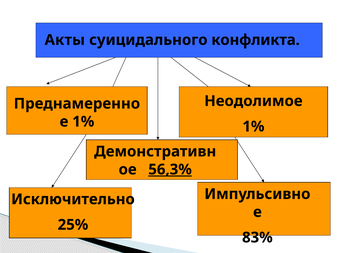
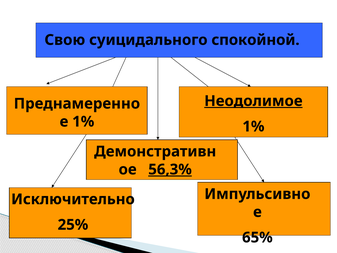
Акты: Акты -> Свою
конфликта: конфликта -> спокойной
Неодолимое underline: none -> present
83%: 83% -> 65%
